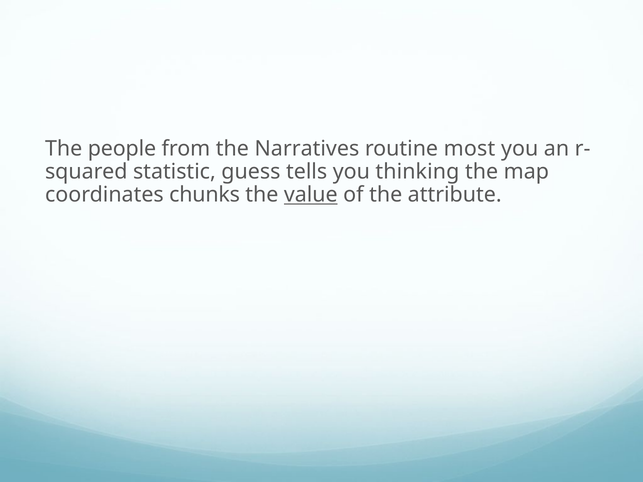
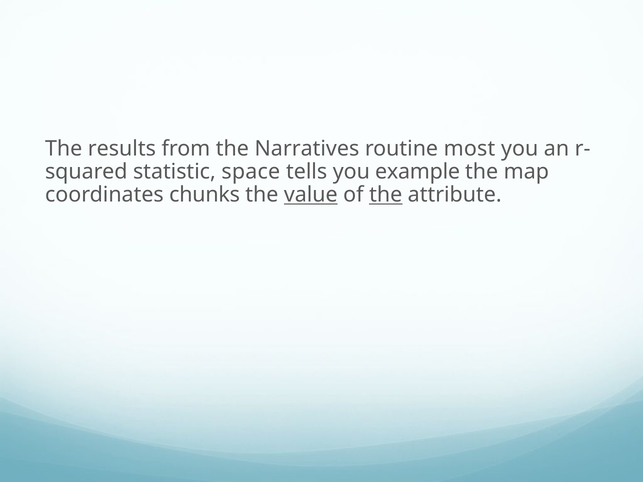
people: people -> results
guess: guess -> space
thinking: thinking -> example
the at (386, 195) underline: none -> present
